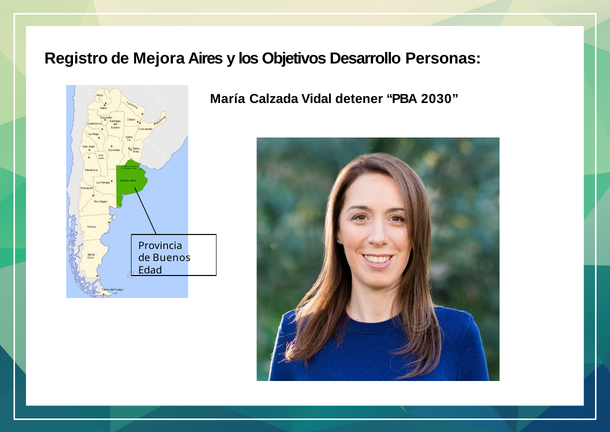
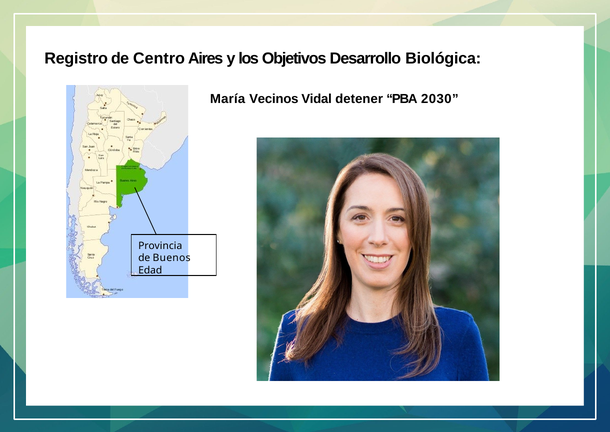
Mejora: Mejora -> Centro
Personas: Personas -> Biológica
Calzada: Calzada -> Vecinos
